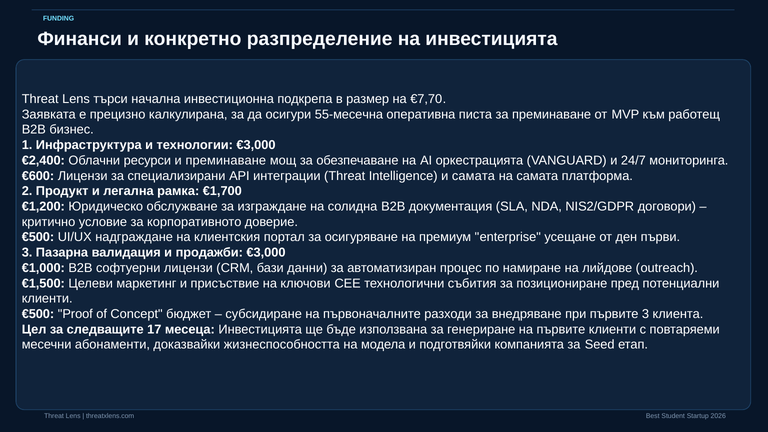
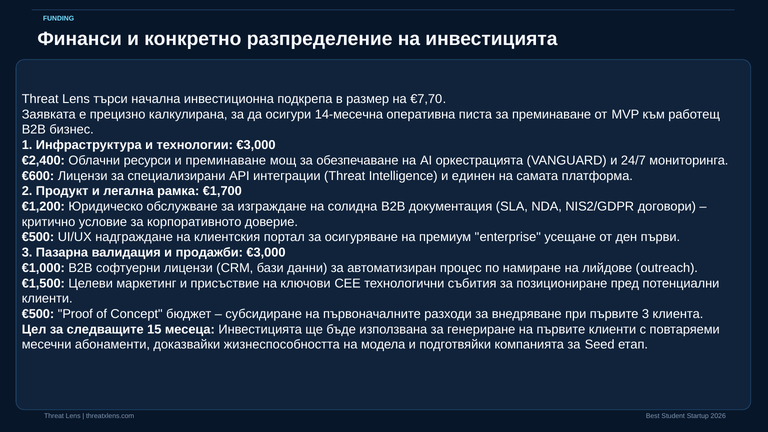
55-месечна: 55-месечна -> 14-месечна
и самата: самата -> единен
17: 17 -> 15
